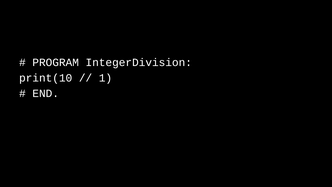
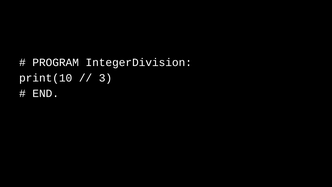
1: 1 -> 3
